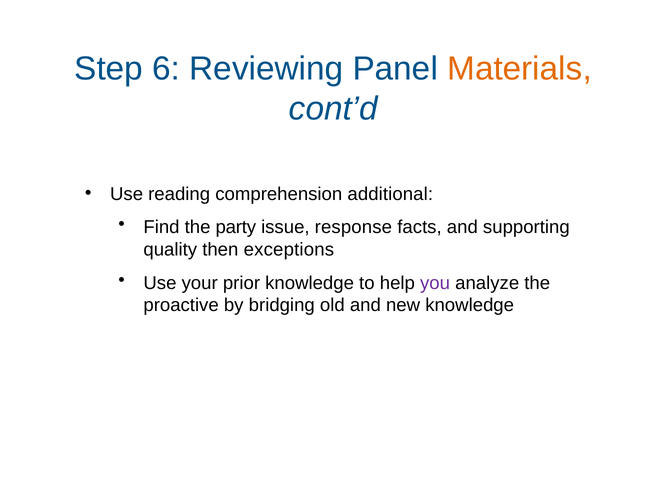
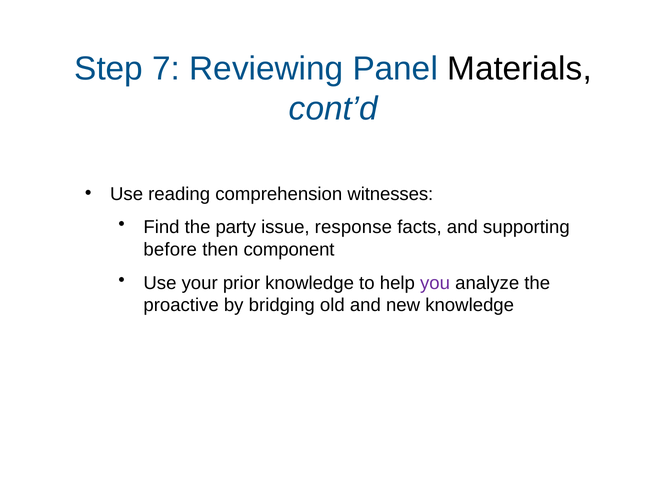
6: 6 -> 7
Materials colour: orange -> black
additional: additional -> witnesses
quality: quality -> before
exceptions: exceptions -> component
